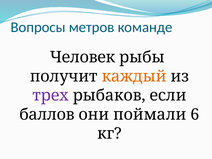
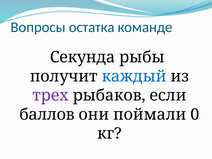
метров: метров -> остатка
Человек: Человек -> Секунда
каждый colour: orange -> blue
6: 6 -> 0
